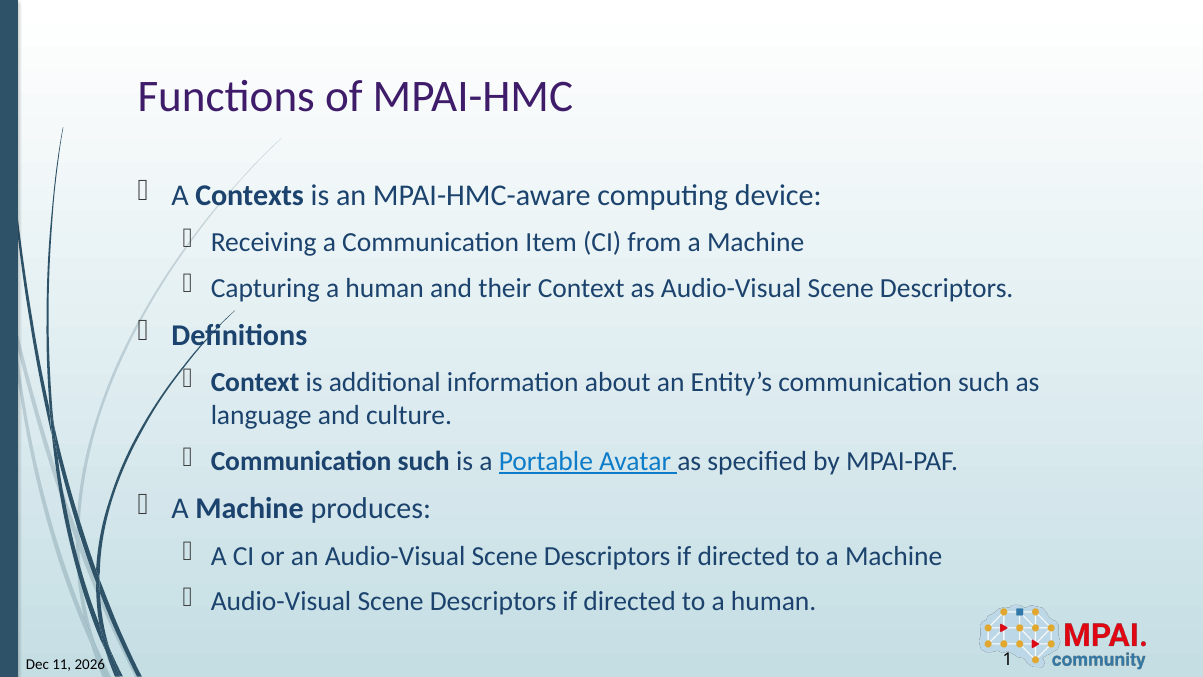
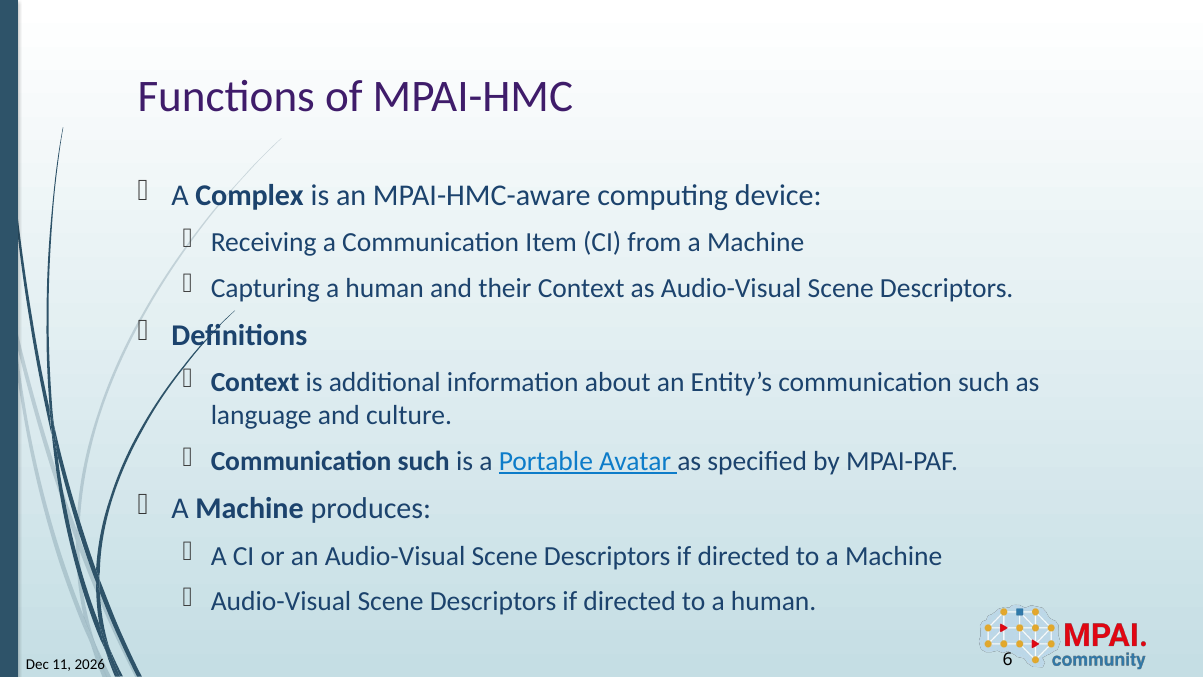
Contexts: Contexts -> Complex
1: 1 -> 6
